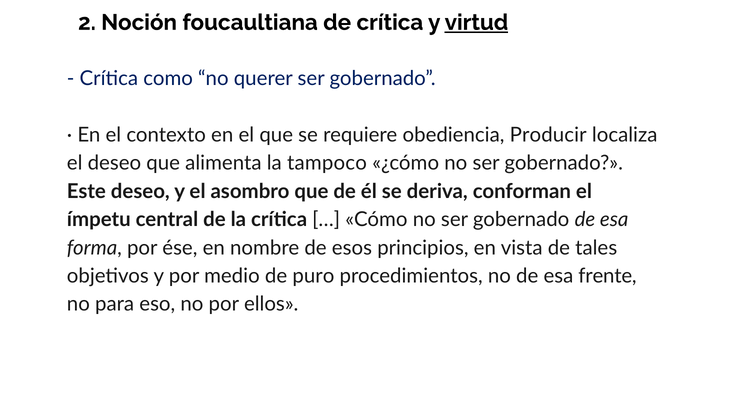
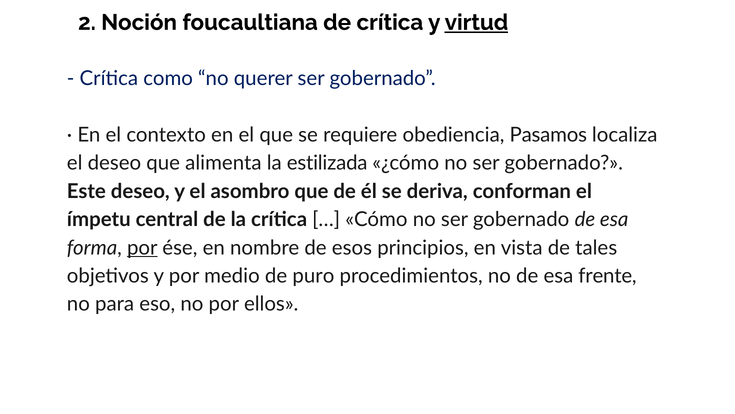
Producir: Producir -> Pasamos
tampoco: tampoco -> estilizada
por at (142, 247) underline: none -> present
